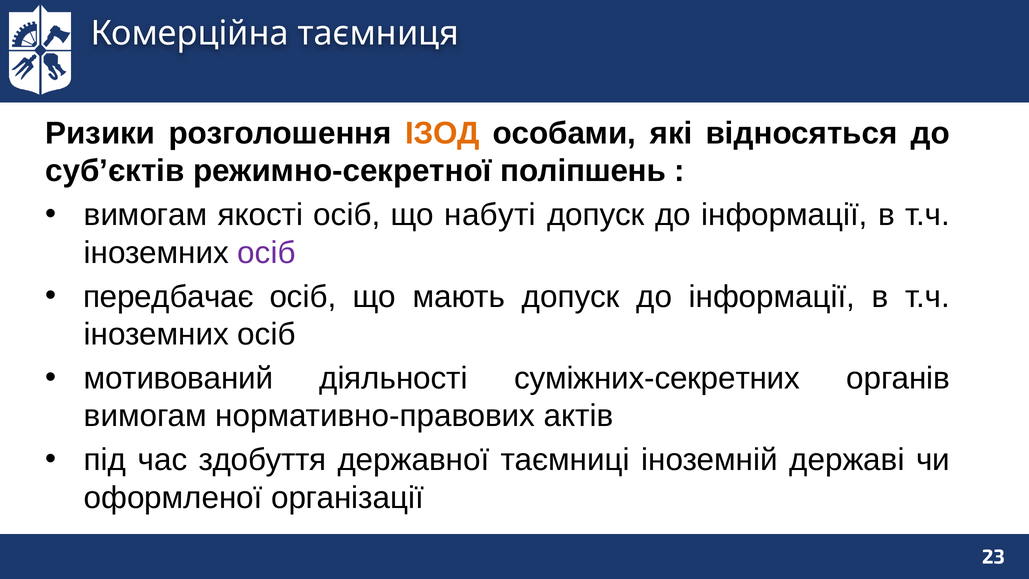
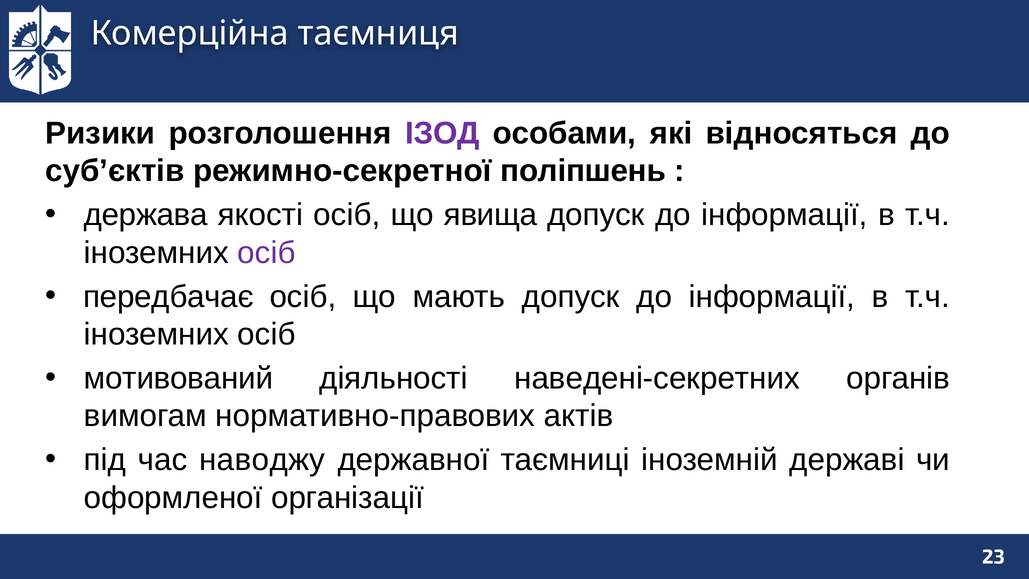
ІЗОД colour: orange -> purple
вимогам at (146, 215): вимогам -> держава
набуті: набуті -> явища
суміжних-секретних: суміжних-секретних -> наведені-секретних
здобуття: здобуття -> наводжу
